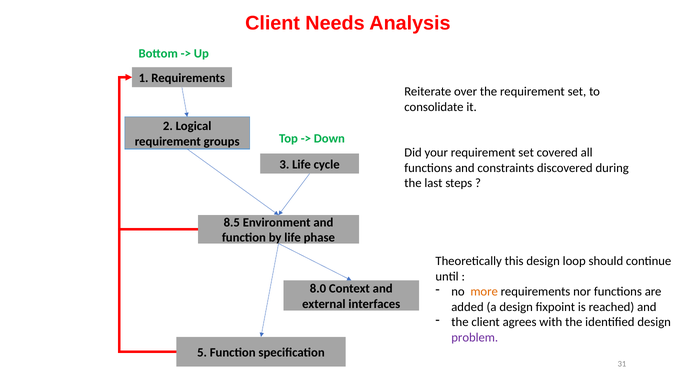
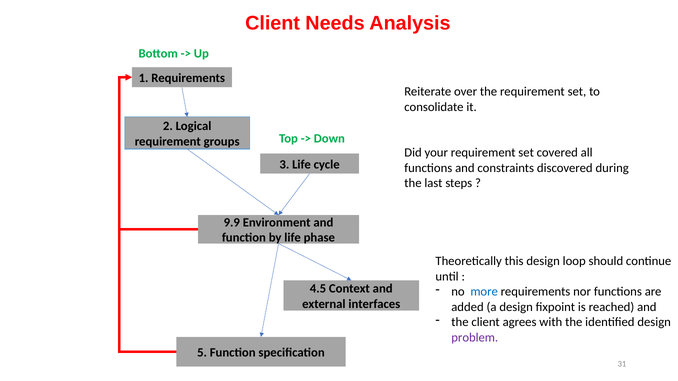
8.5: 8.5 -> 9.9
8.0: 8.0 -> 4.5
more colour: orange -> blue
